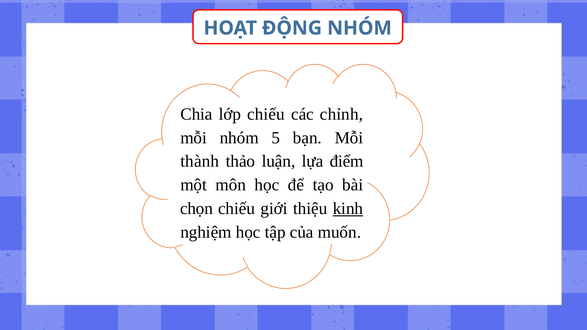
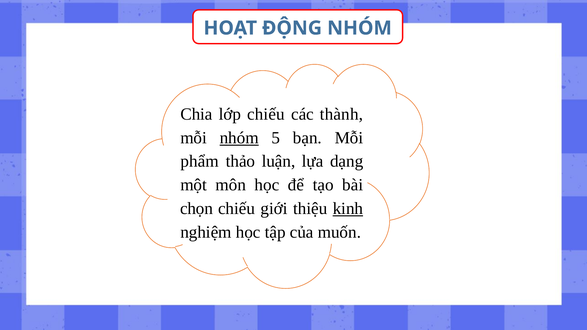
chỉnh: chỉnh -> thành
nhóm at (239, 138) underline: none -> present
thành: thành -> phẩm
điểm: điểm -> dạng
